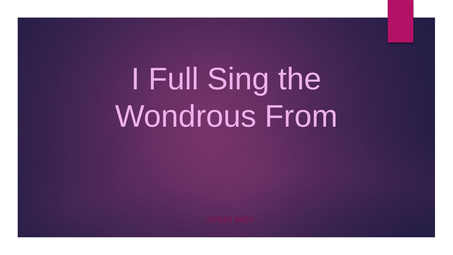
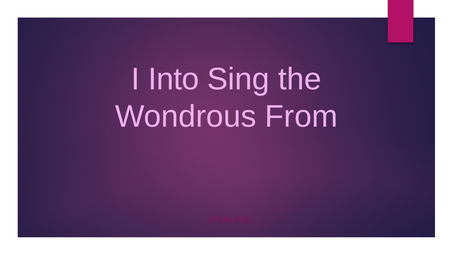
Full: Full -> Into
